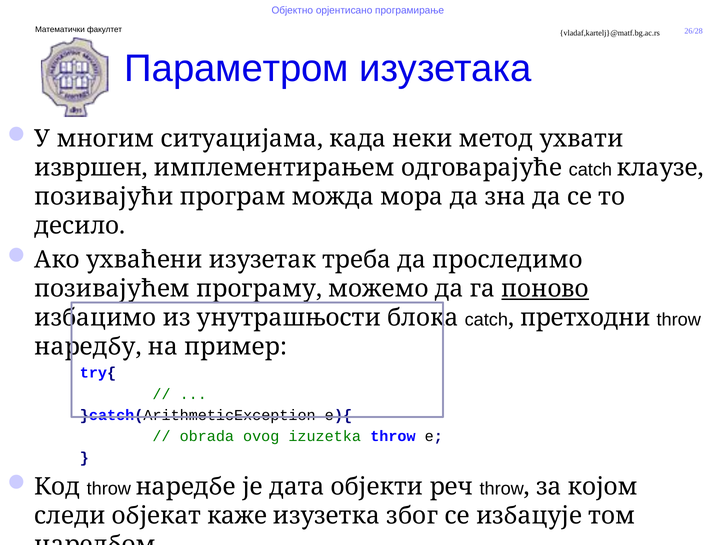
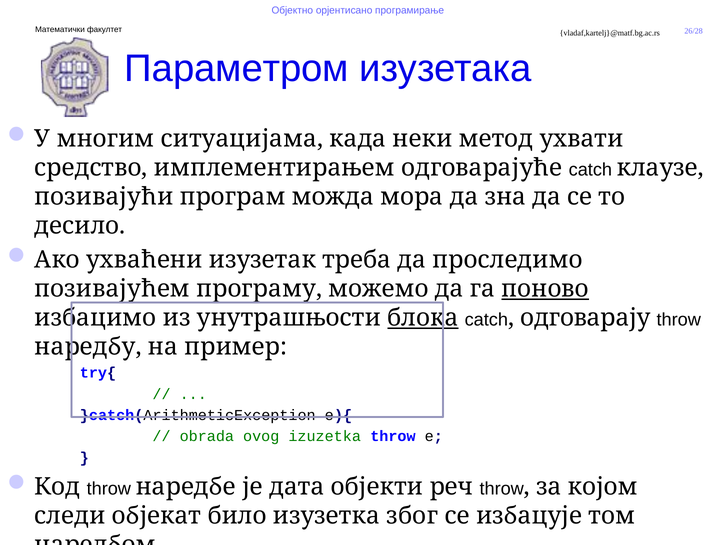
извршен: извршен -> средство
блока underline: none -> present
претходни: претходни -> одговарају
каже: каже -> било
